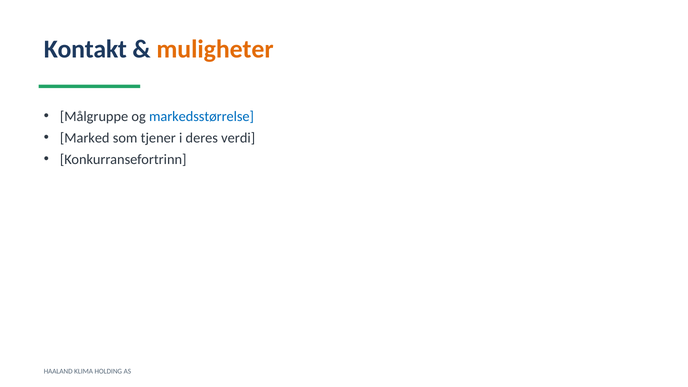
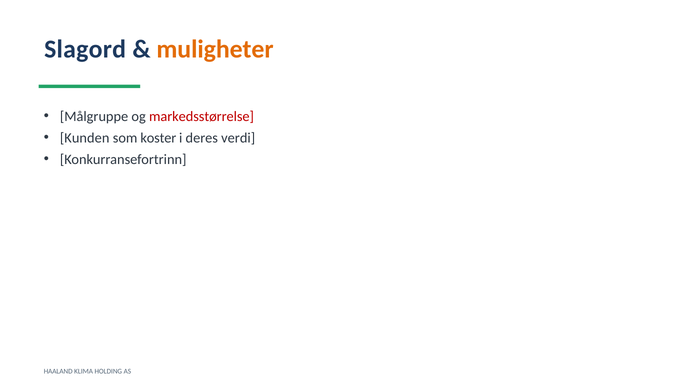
Kontakt: Kontakt -> Slagord
markedsstørrelse colour: blue -> red
Marked: Marked -> Kunden
tjener: tjener -> koster
